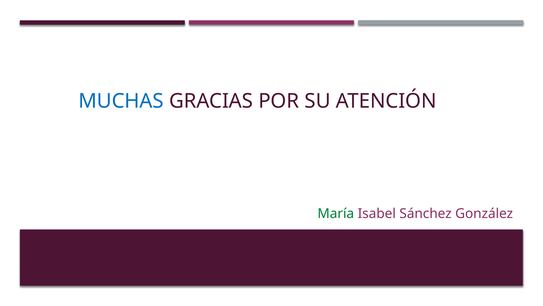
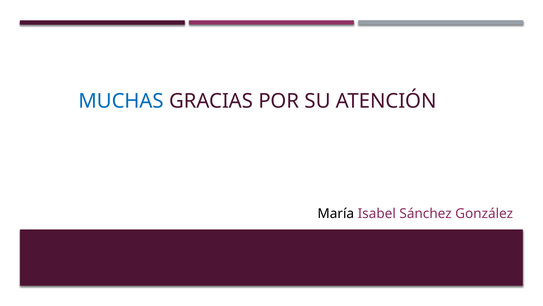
María colour: green -> black
